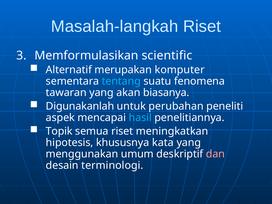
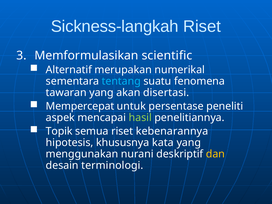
Masalah-langkah: Masalah-langkah -> Sickness-langkah
komputer: komputer -> numerikal
biasanya: biasanya -> disertasi
Digunakanlah: Digunakanlah -> Mempercepat
perubahan: perubahan -> persentase
hasil colour: light blue -> light green
meningkatkan: meningkatkan -> kebenarannya
umum: umum -> nurani
dan colour: pink -> yellow
